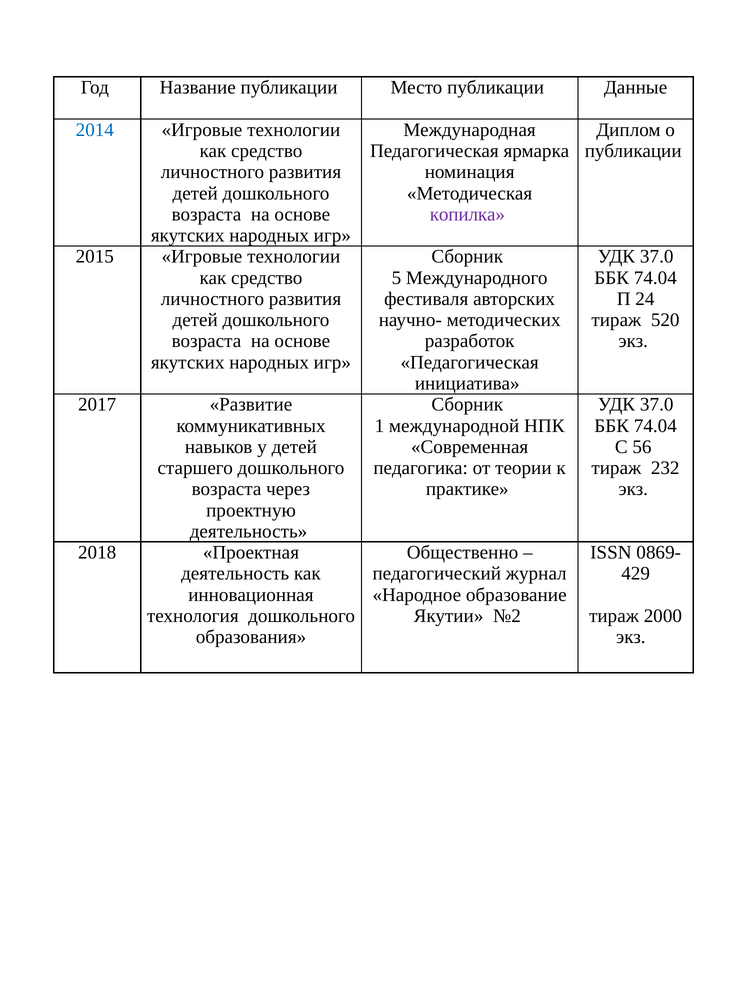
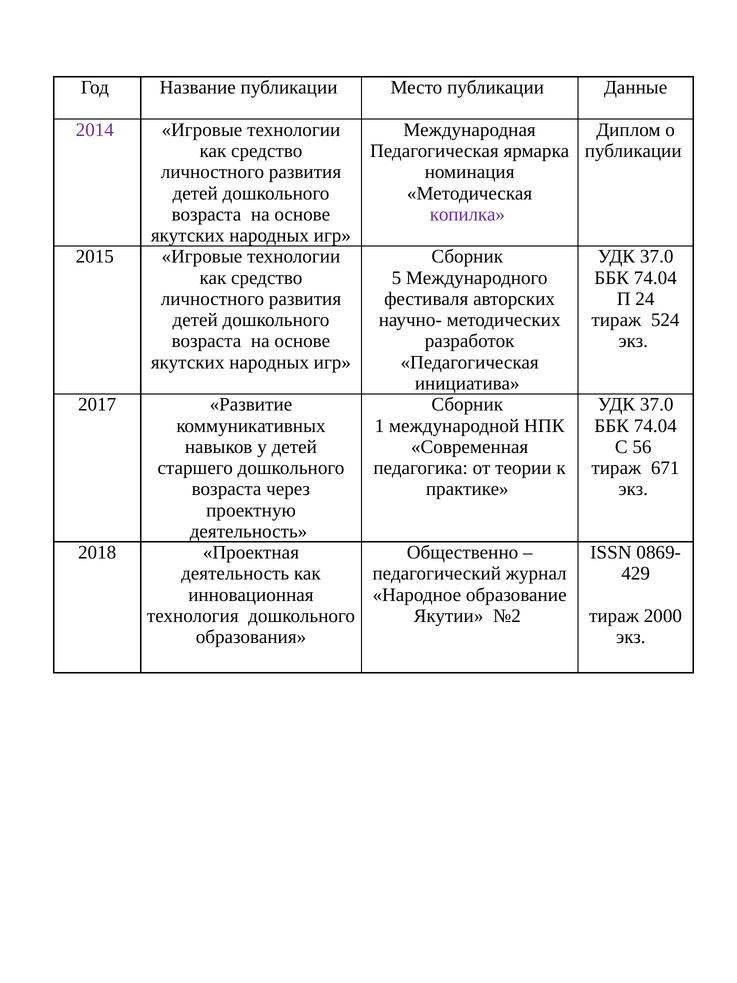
2014 colour: blue -> purple
520: 520 -> 524
232: 232 -> 671
